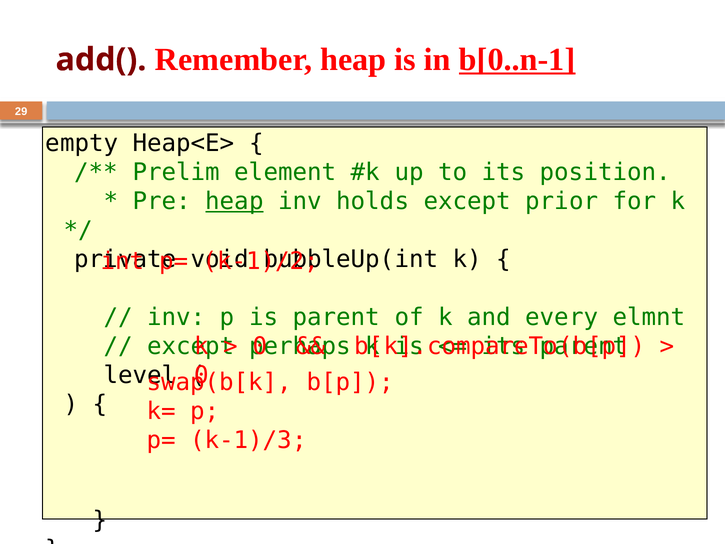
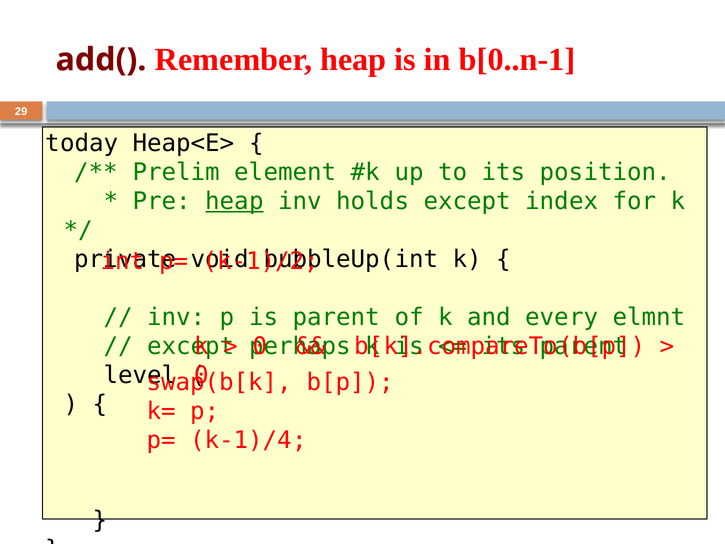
b[0..n-1 underline: present -> none
empty: empty -> today
prior: prior -> index
k-1)/3: k-1)/3 -> k-1)/4
